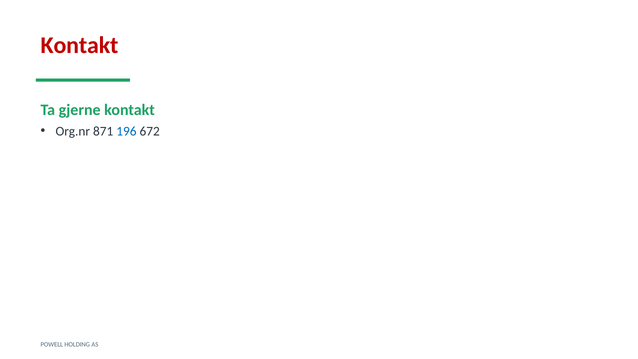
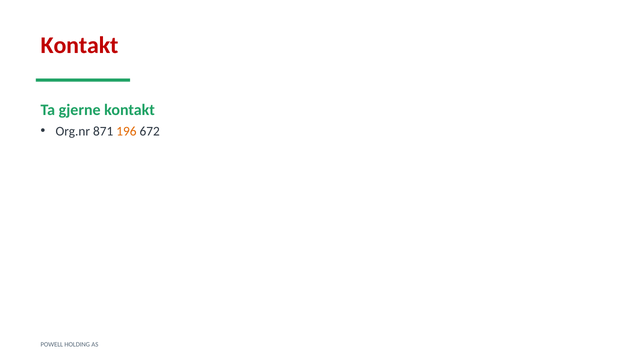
196 colour: blue -> orange
